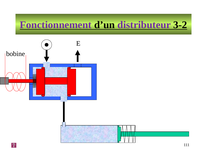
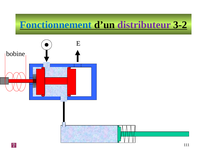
Fonctionnement colour: purple -> blue
